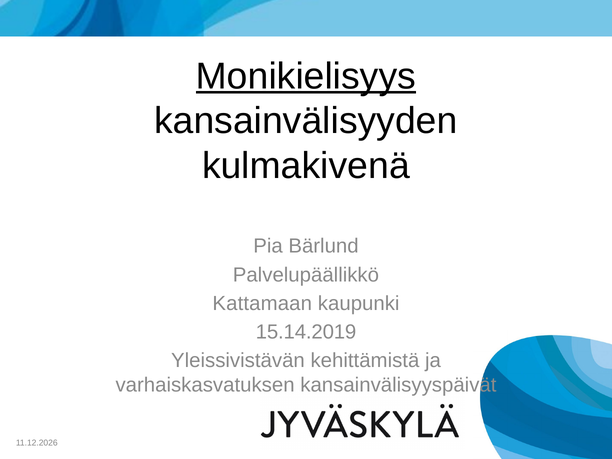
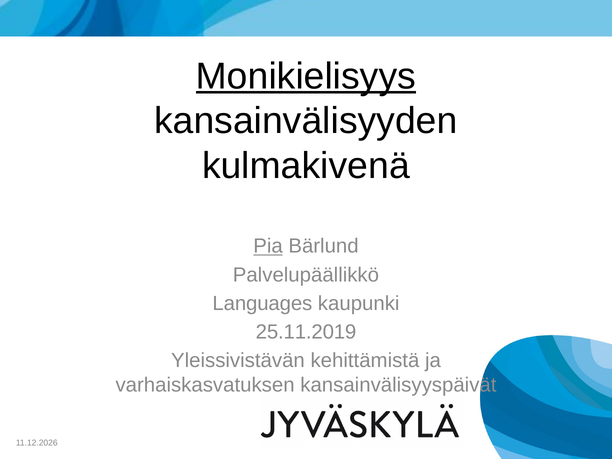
Pia underline: none -> present
Kattamaan: Kattamaan -> Languages
15.14.2019: 15.14.2019 -> 25.11.2019
